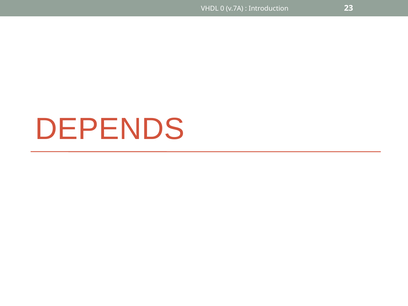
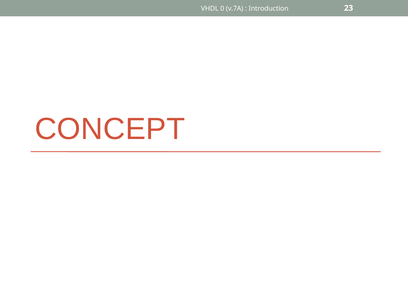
DEPENDS: DEPENDS -> CONCEPT
